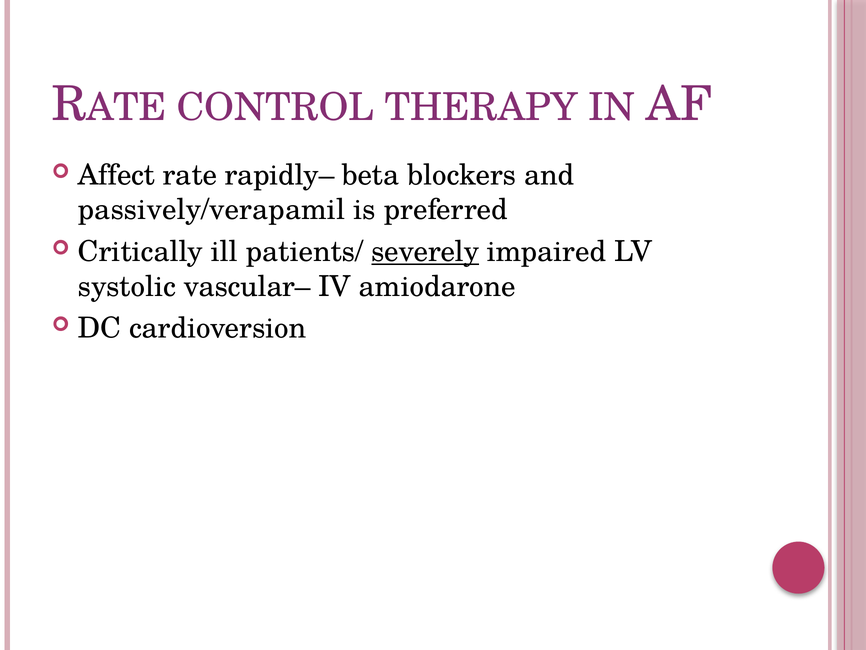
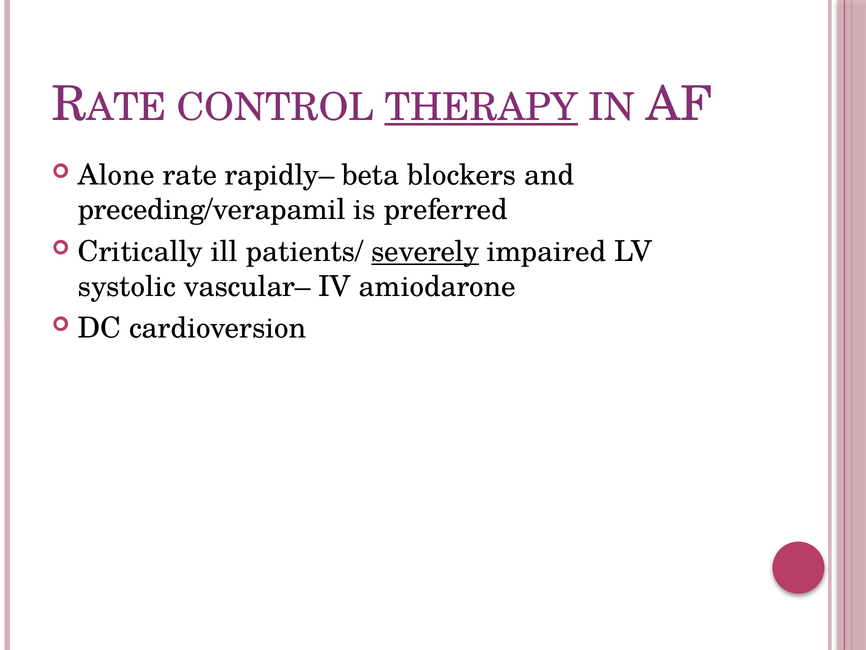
THERAPY underline: none -> present
Affect: Affect -> Alone
passively/verapamil: passively/verapamil -> preceding/verapamil
